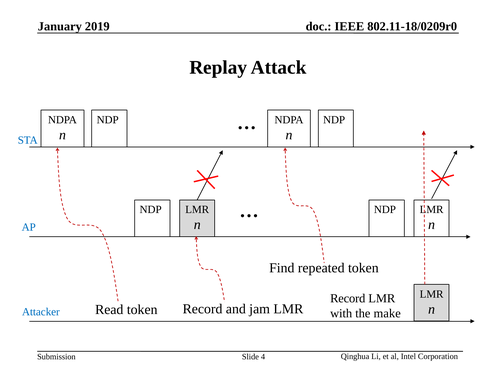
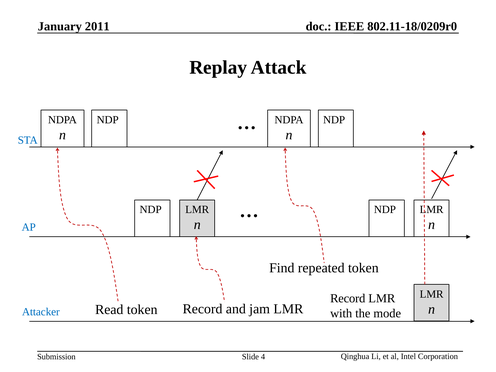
2019: 2019 -> 2011
make: make -> mode
